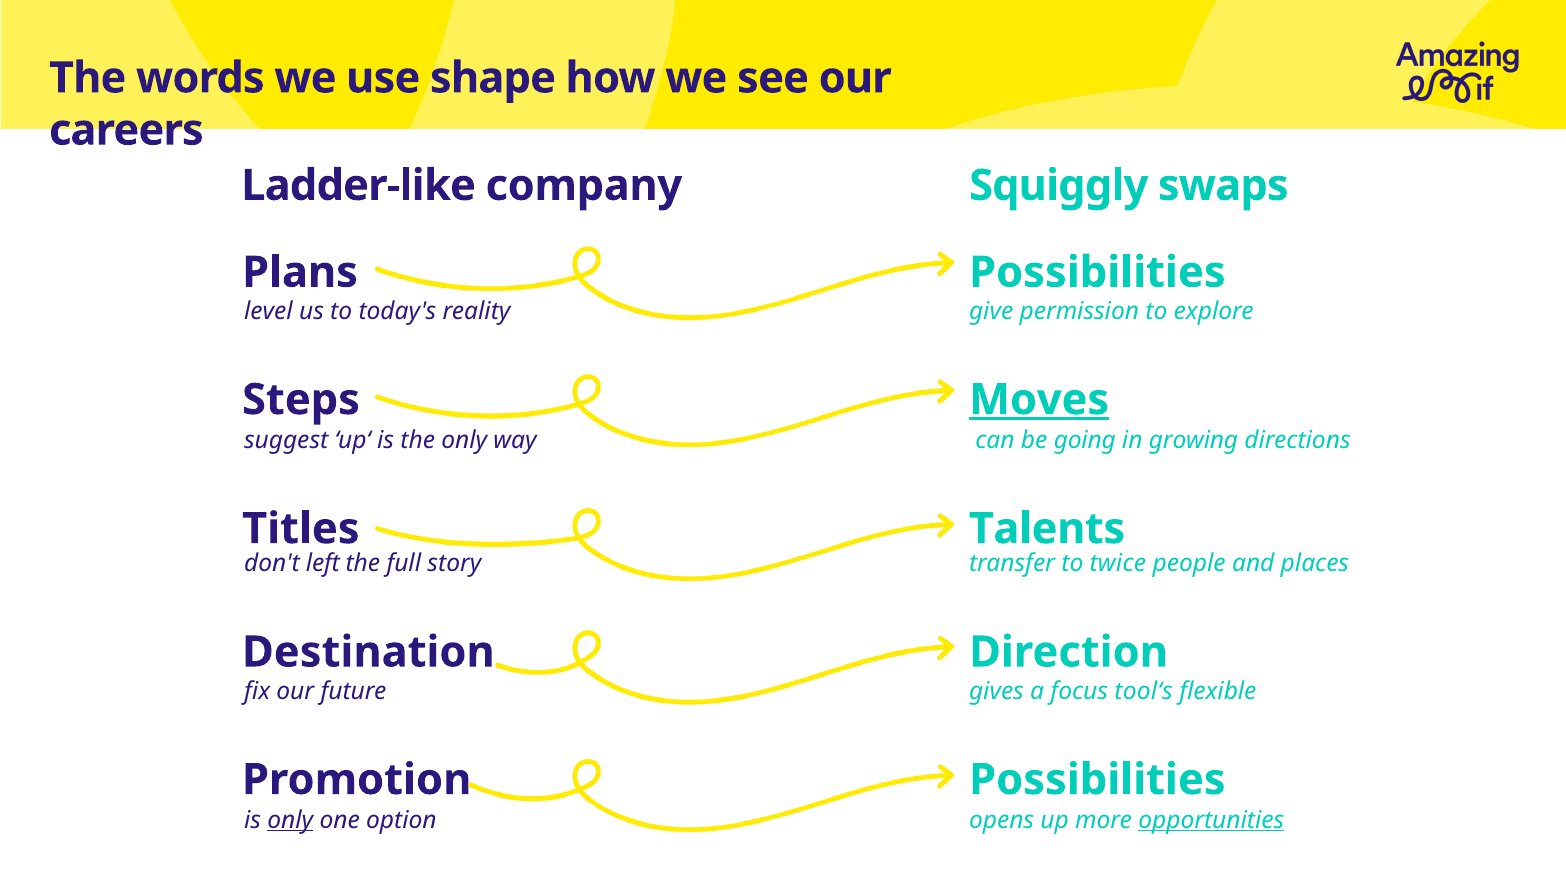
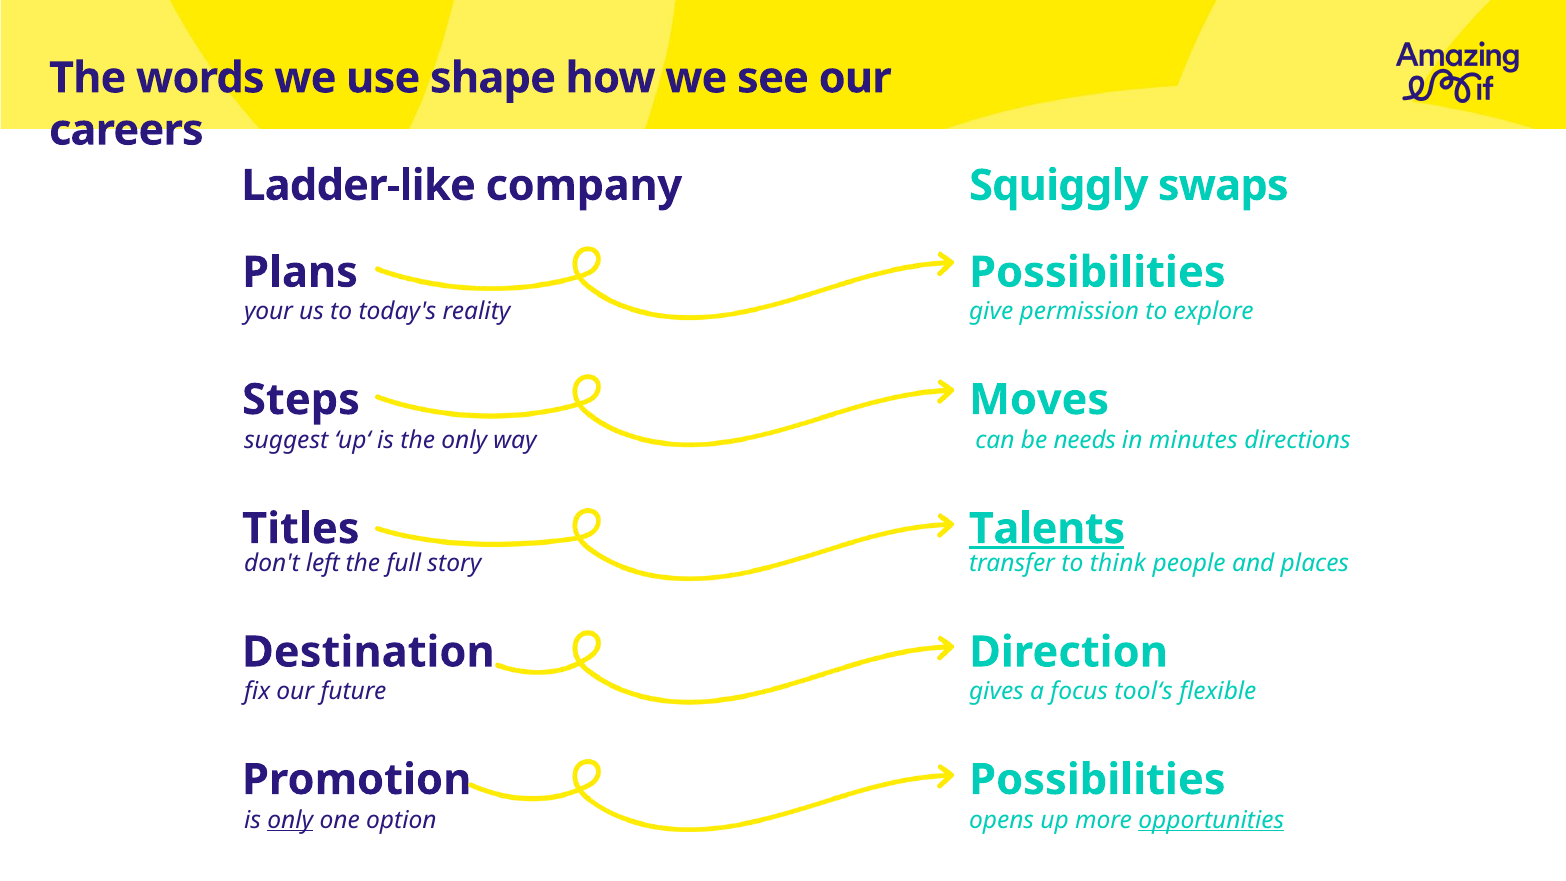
level: level -> your
Moves underline: present -> none
going: going -> needs
growing: growing -> minutes
Talents underline: none -> present
twice: twice -> think
